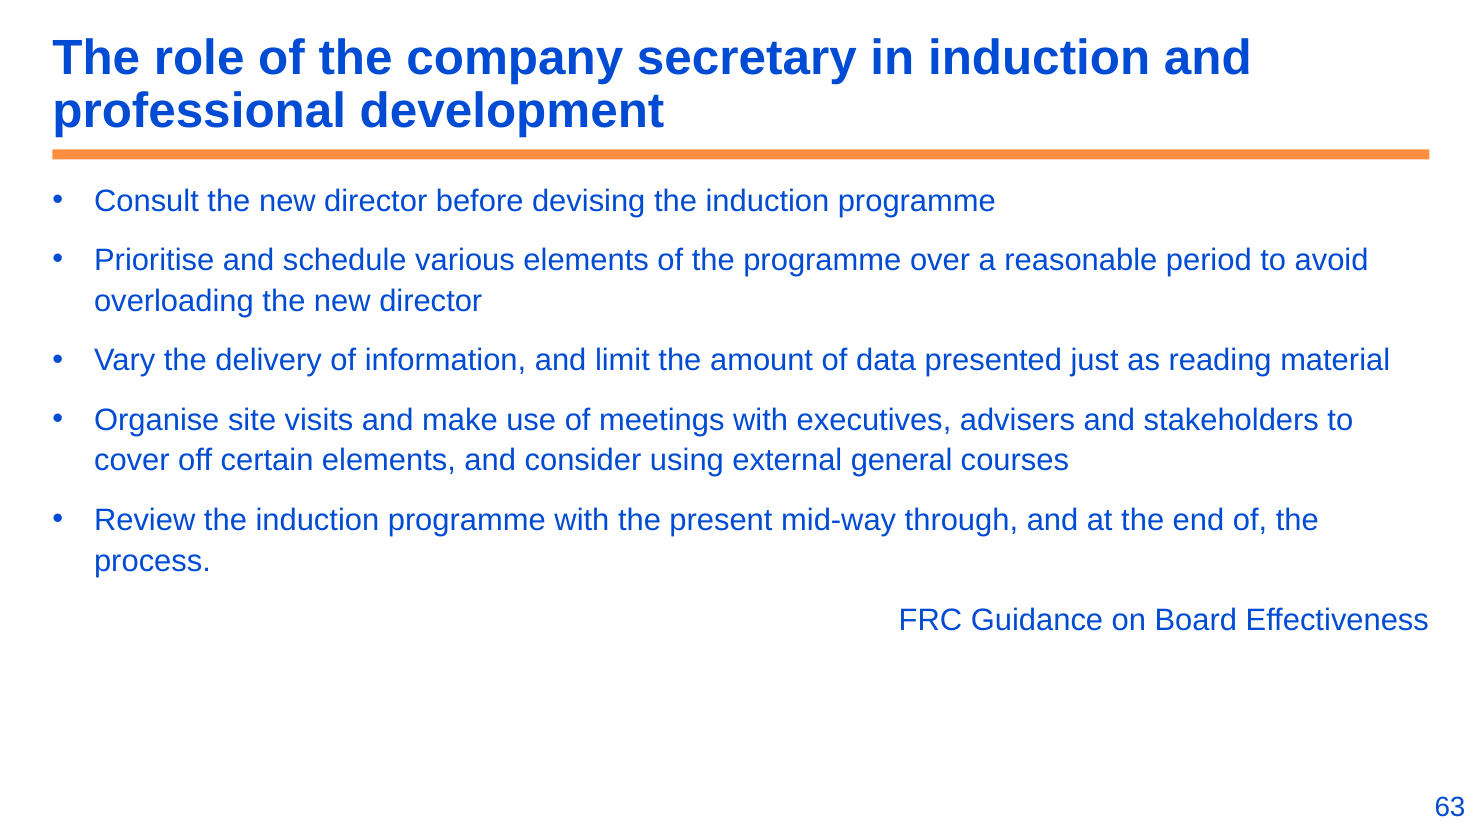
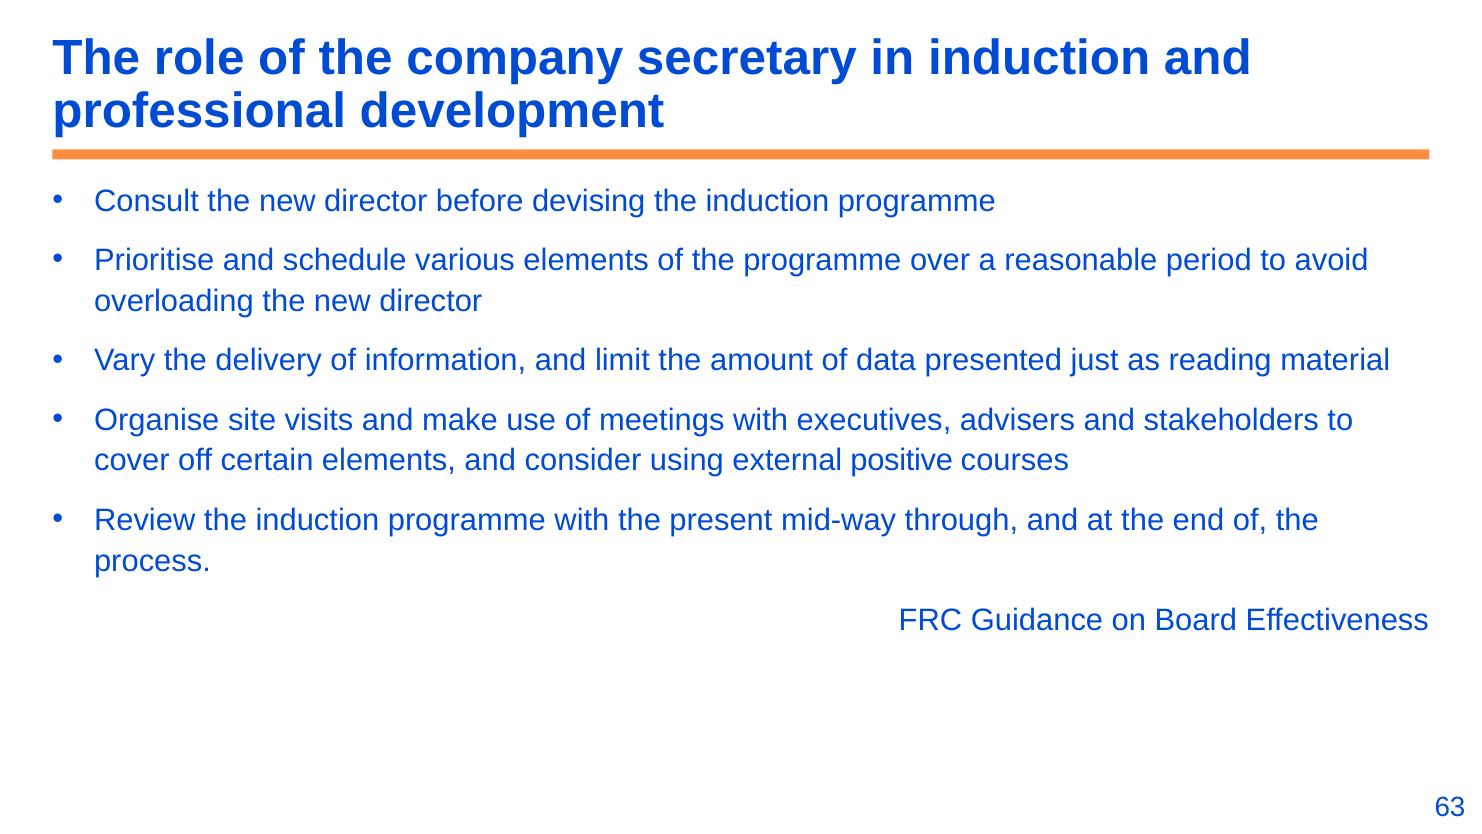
general: general -> positive
